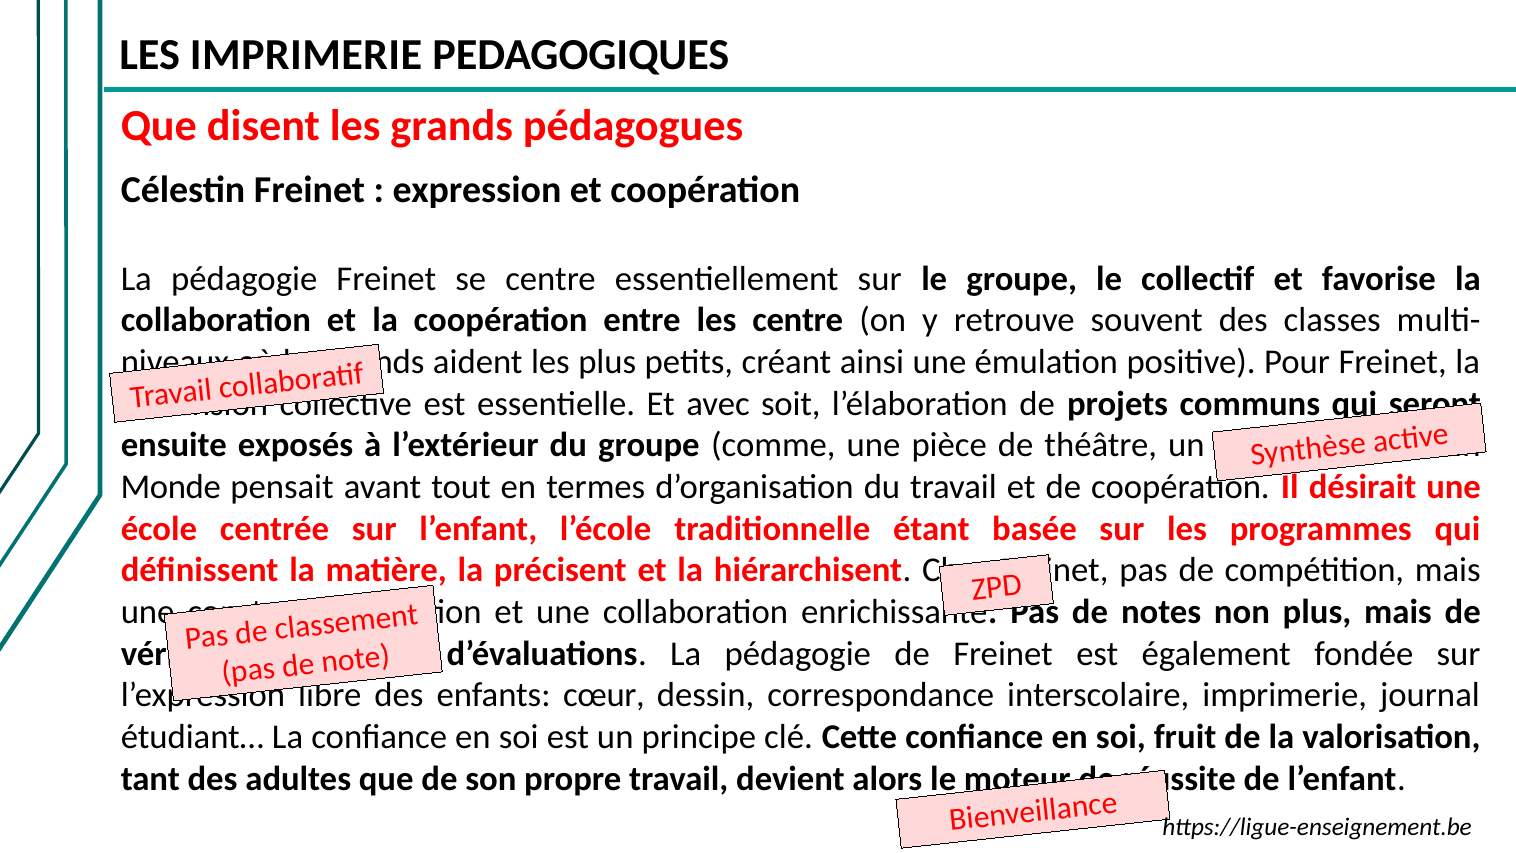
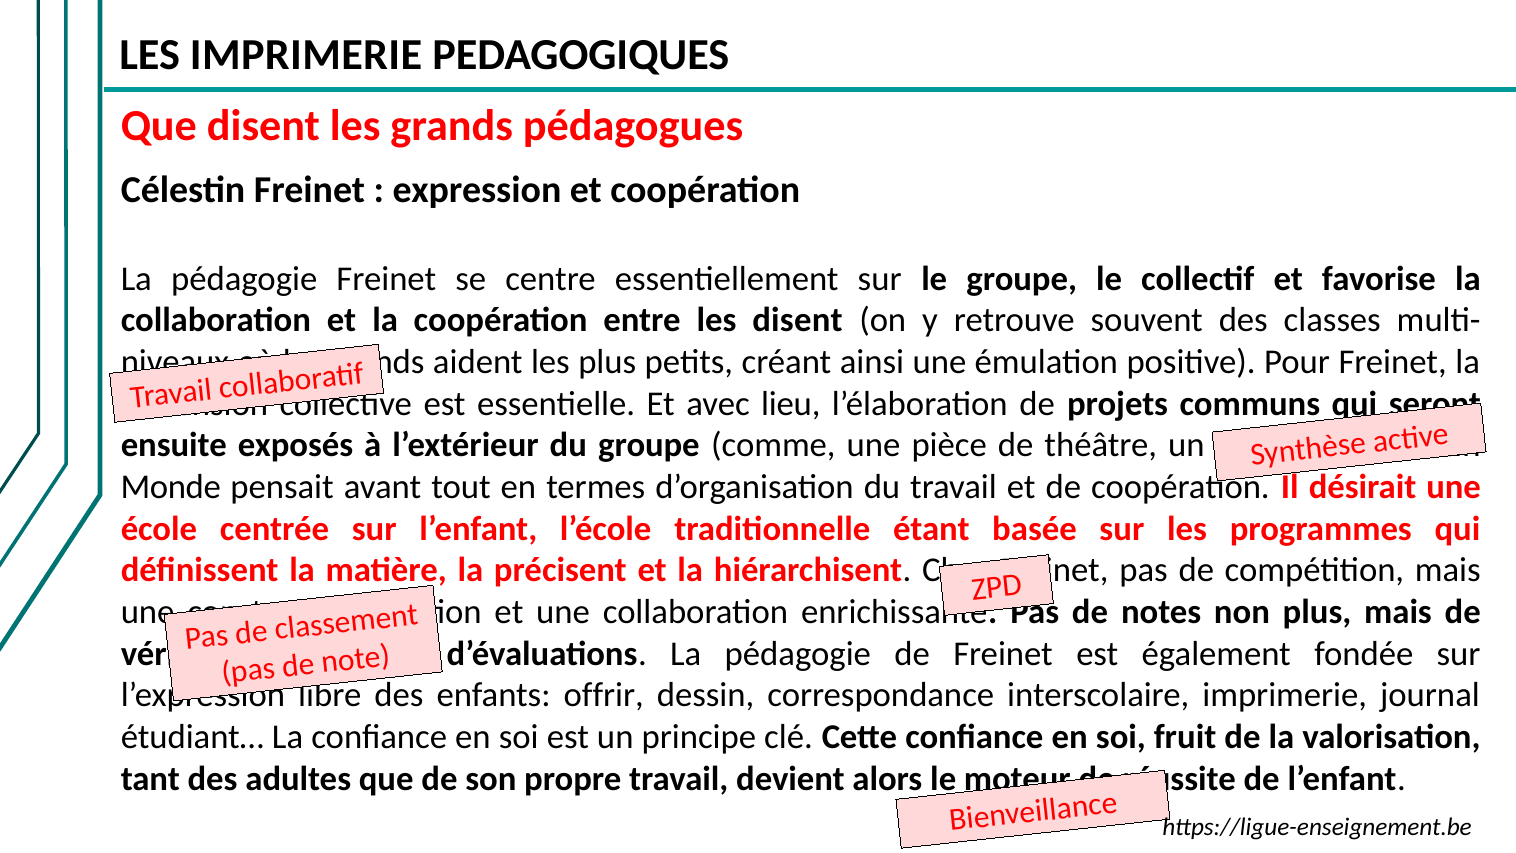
les centre: centre -> disent
soit: soit -> lieu
cœur: cœur -> offrir
